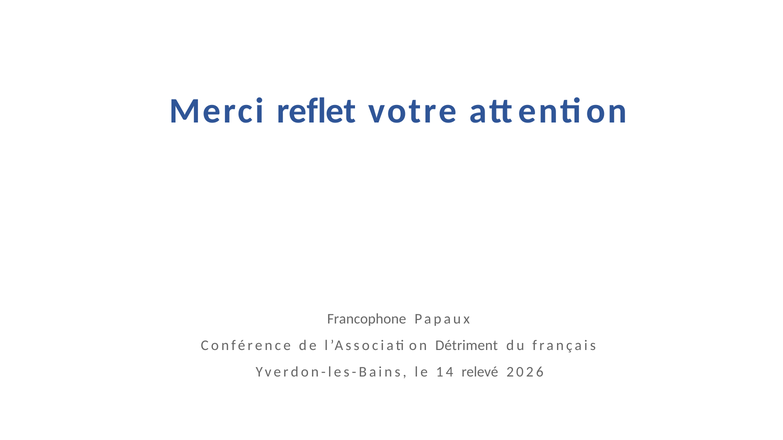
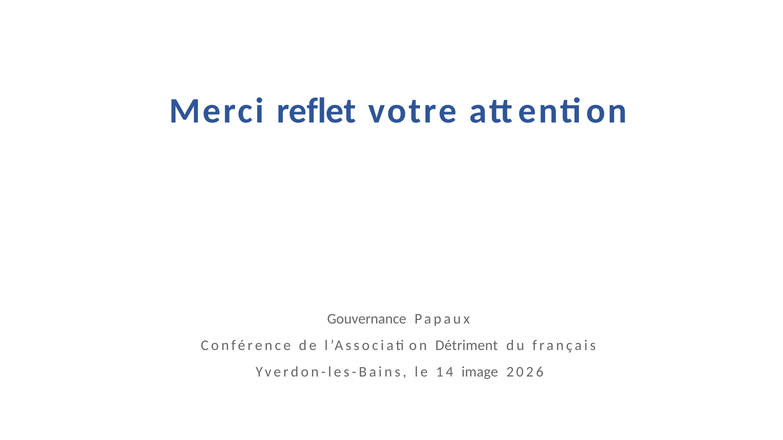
Francophone: Francophone -> Gouvernance
relevé: relevé -> image
